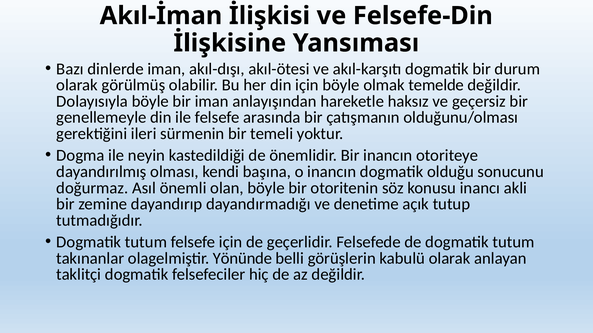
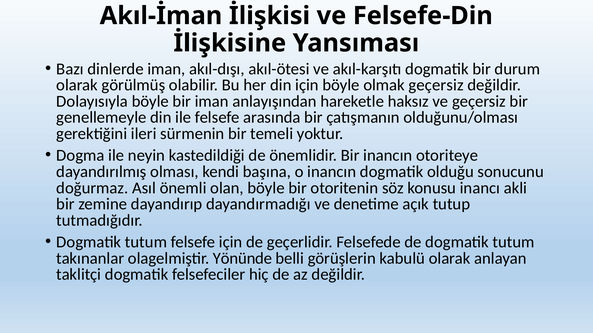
olmak temelde: temelde -> geçersiz
